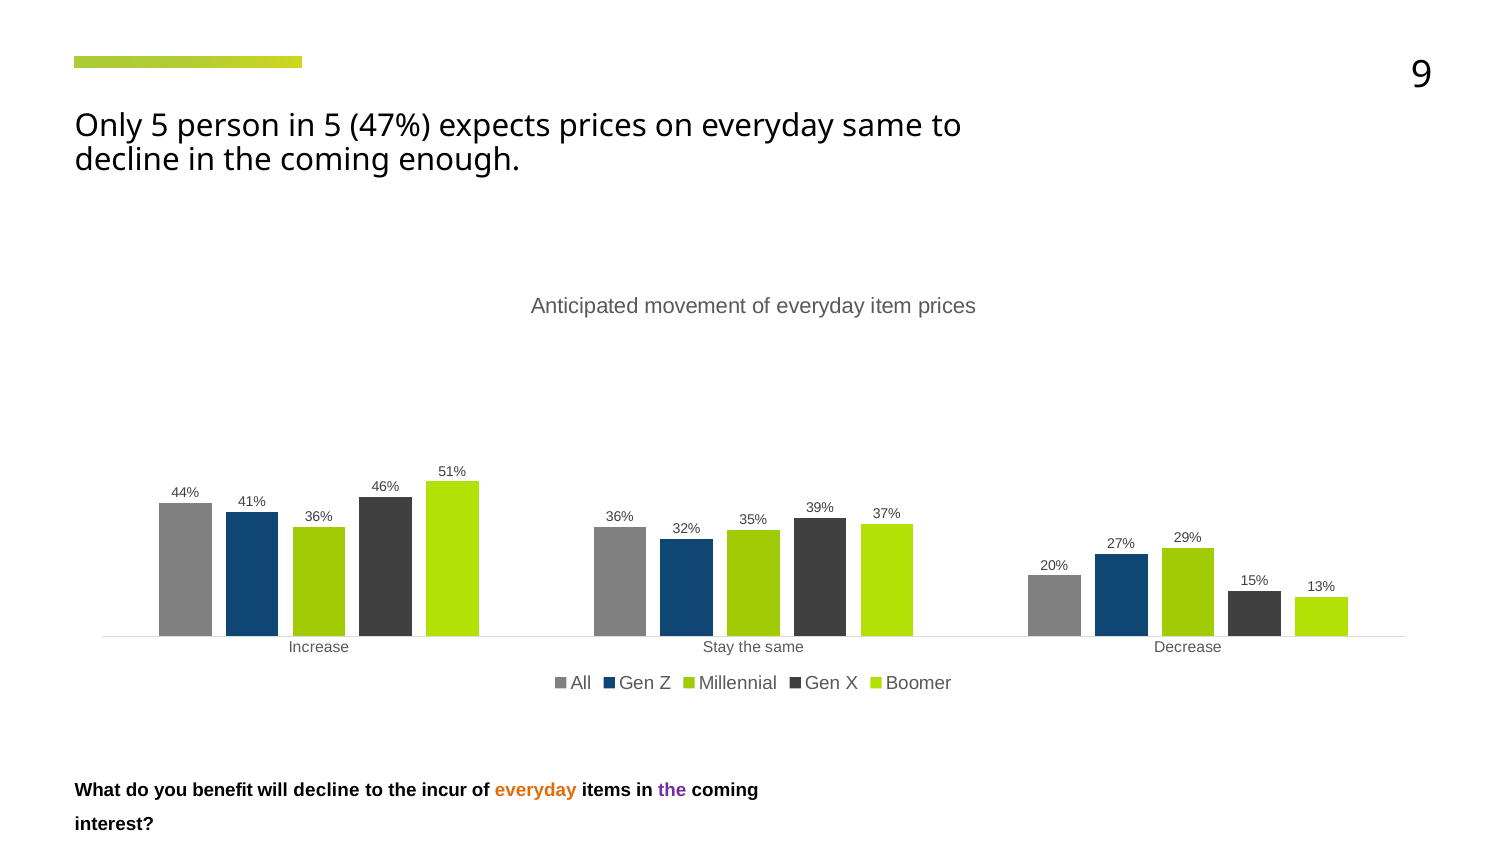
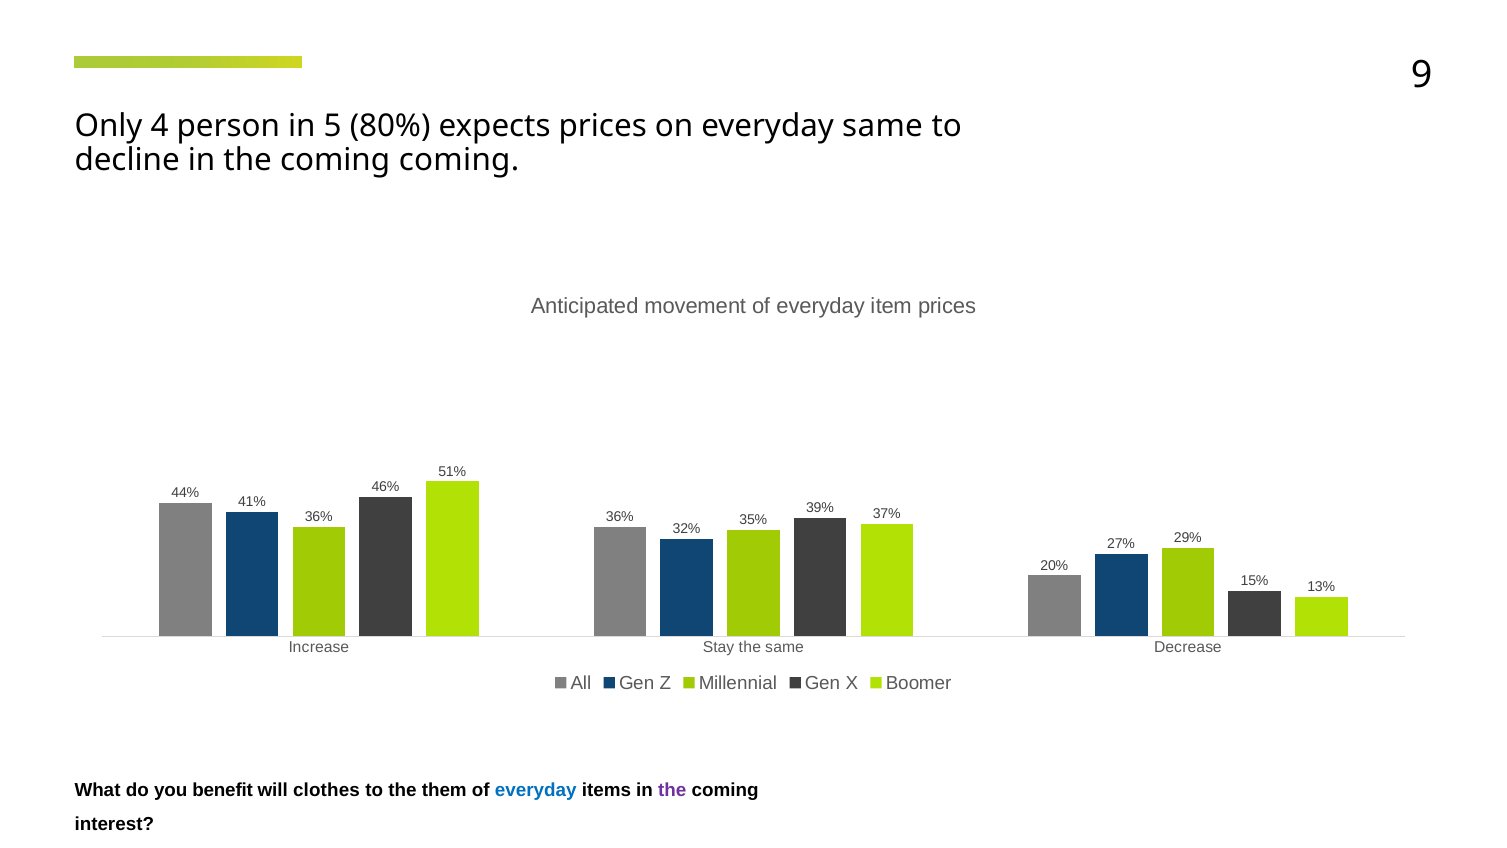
Only 5: 5 -> 4
47%: 47% -> 80%
coming enough: enough -> coming
will decline: decline -> clothes
incur: incur -> them
everyday at (536, 790) colour: orange -> blue
